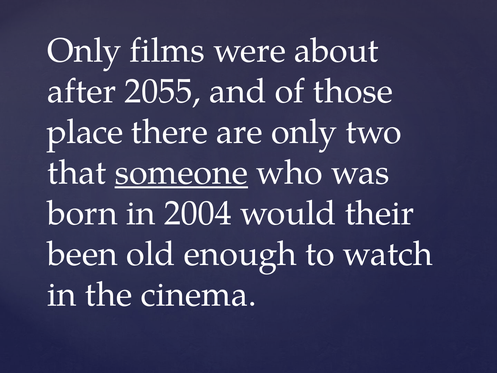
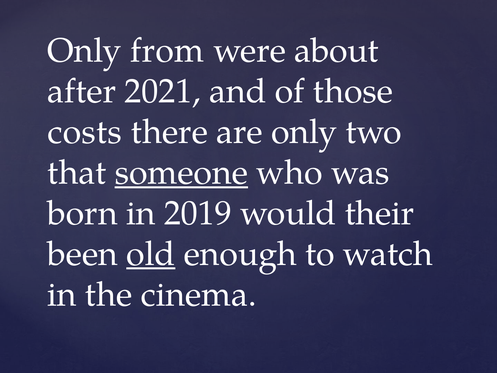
films: films -> from
2055: 2055 -> 2021
place: place -> costs
2004: 2004 -> 2019
old underline: none -> present
